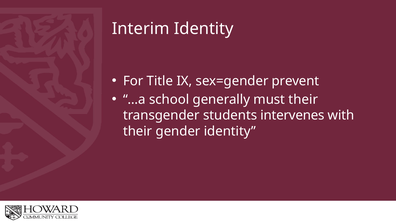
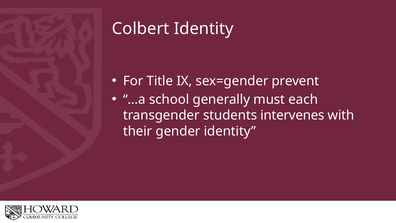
Interim: Interim -> Colbert
must their: their -> each
